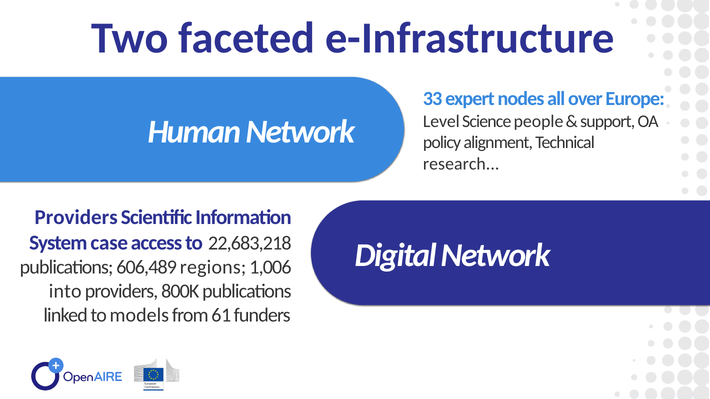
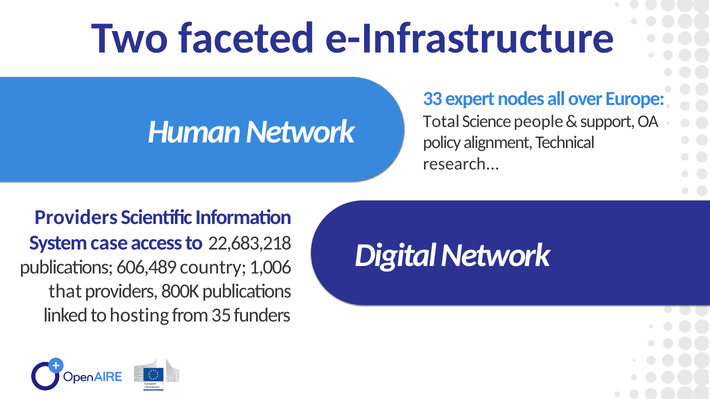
Level: Level -> Total
regions: regions -> country
into: into -> that
models: models -> hosting
61: 61 -> 35
